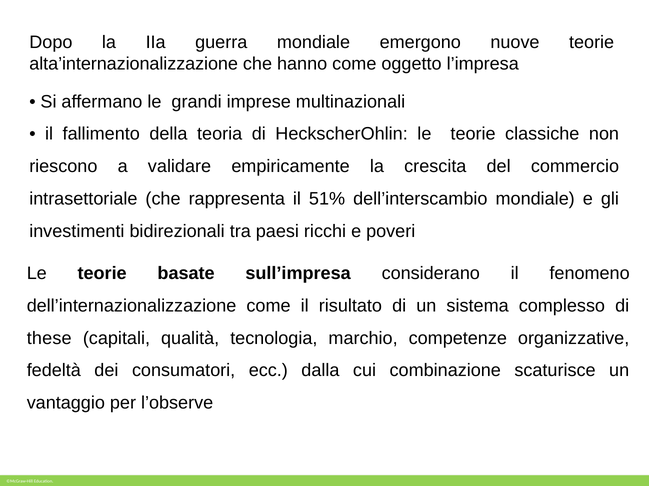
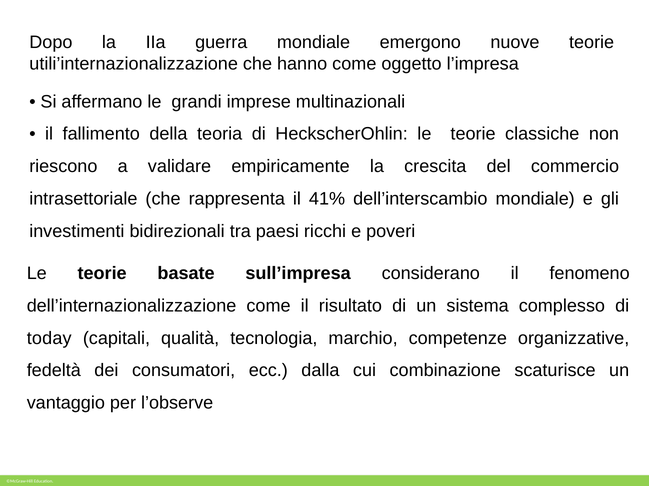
alta’internazionalizzazione: alta’internazionalizzazione -> utili’internazionalizzazione
51%: 51% -> 41%
these: these -> today
